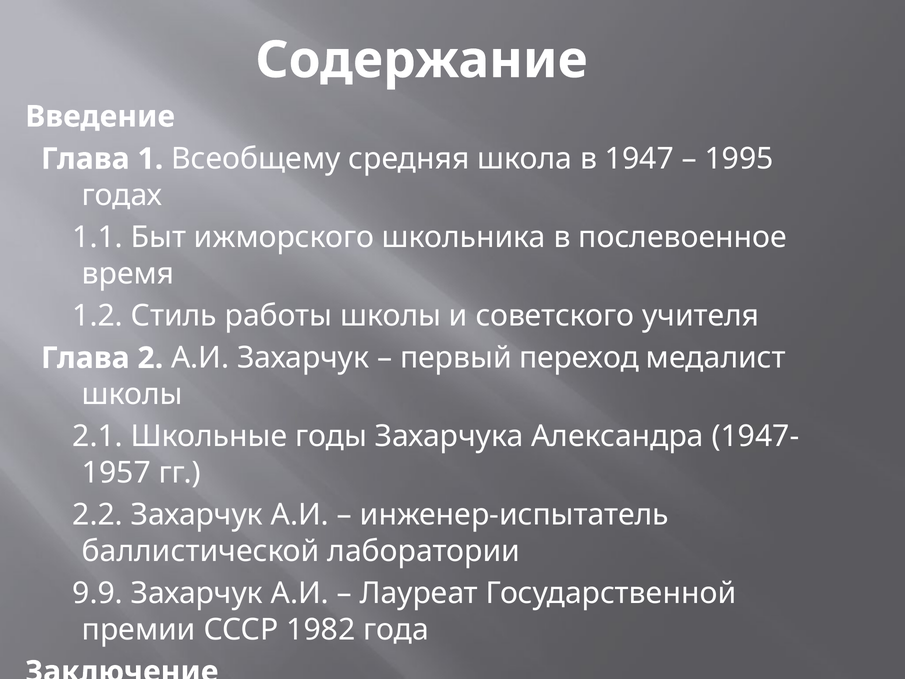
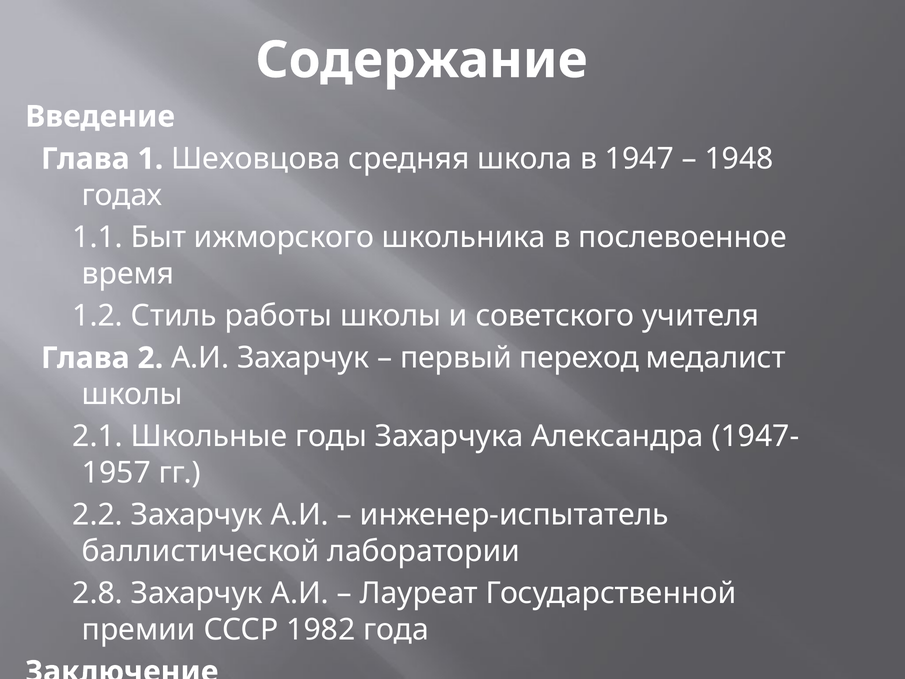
Всеобщему: Всеобщему -> Шеховцова
1995: 1995 -> 1948
9.9: 9.9 -> 2.8
